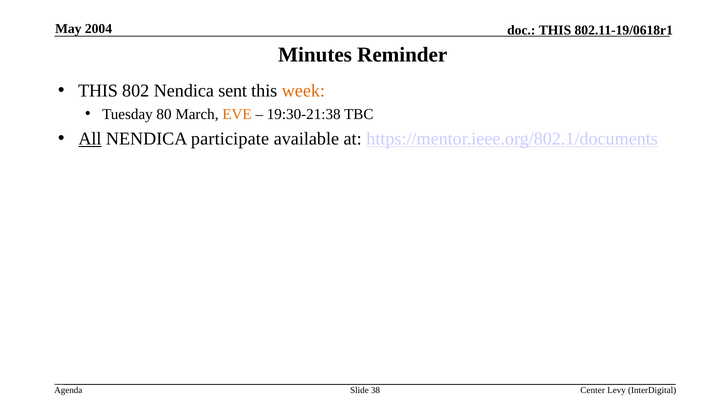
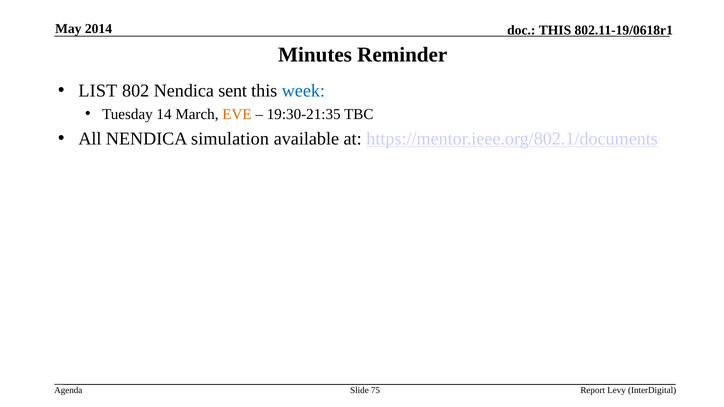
2004: 2004 -> 2014
THIS at (98, 91): THIS -> LIST
week colour: orange -> blue
80: 80 -> 14
19:30-21:38: 19:30-21:38 -> 19:30-21:35
All underline: present -> none
participate: participate -> simulation
38: 38 -> 75
Center: Center -> Report
